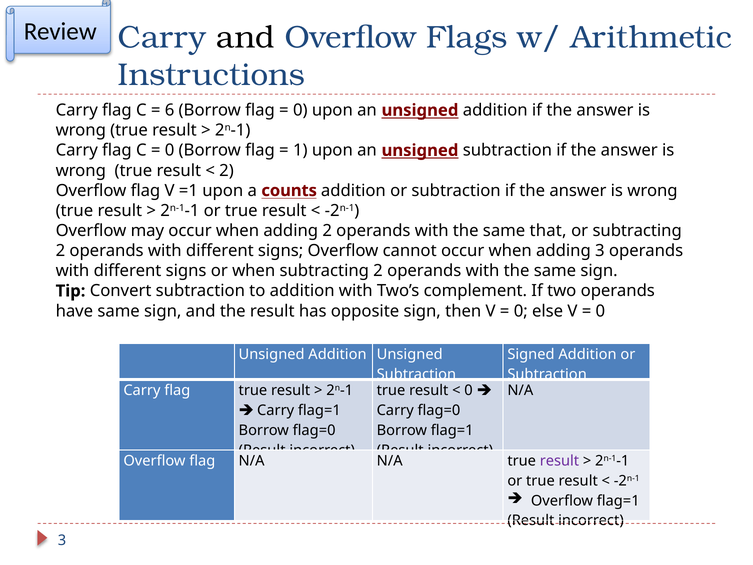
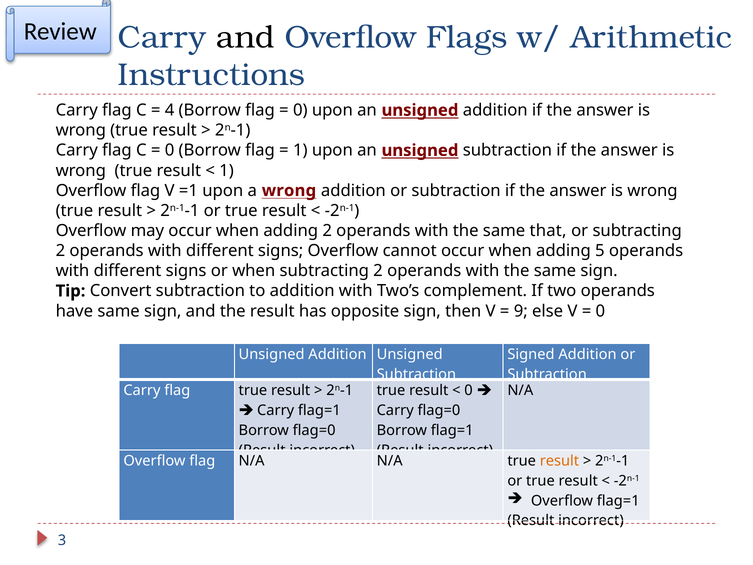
6: 6 -> 4
2 at (226, 170): 2 -> 1
a counts: counts -> wrong
adding 3: 3 -> 5
0 at (521, 311): 0 -> 9
result at (559, 461) colour: purple -> orange
